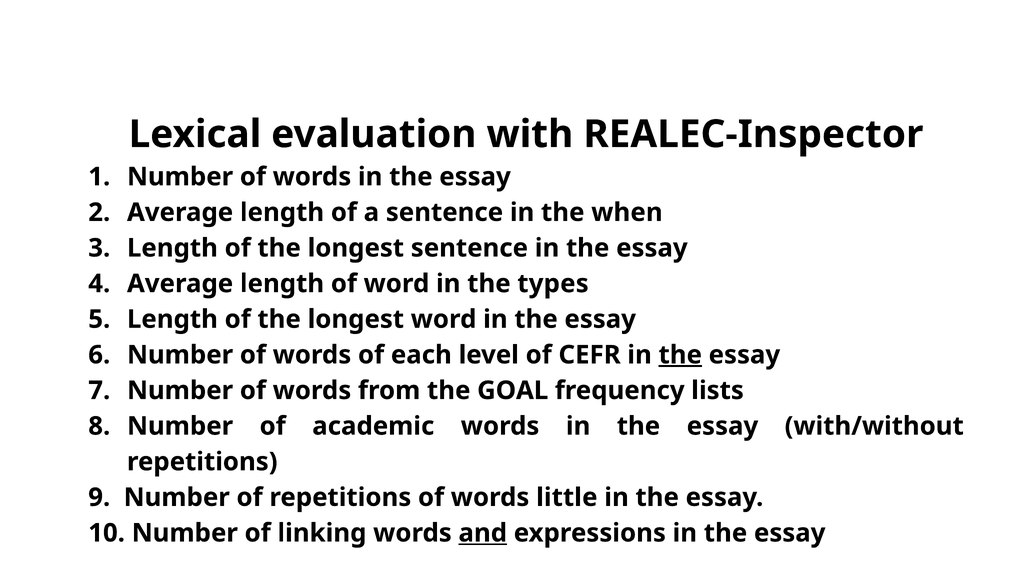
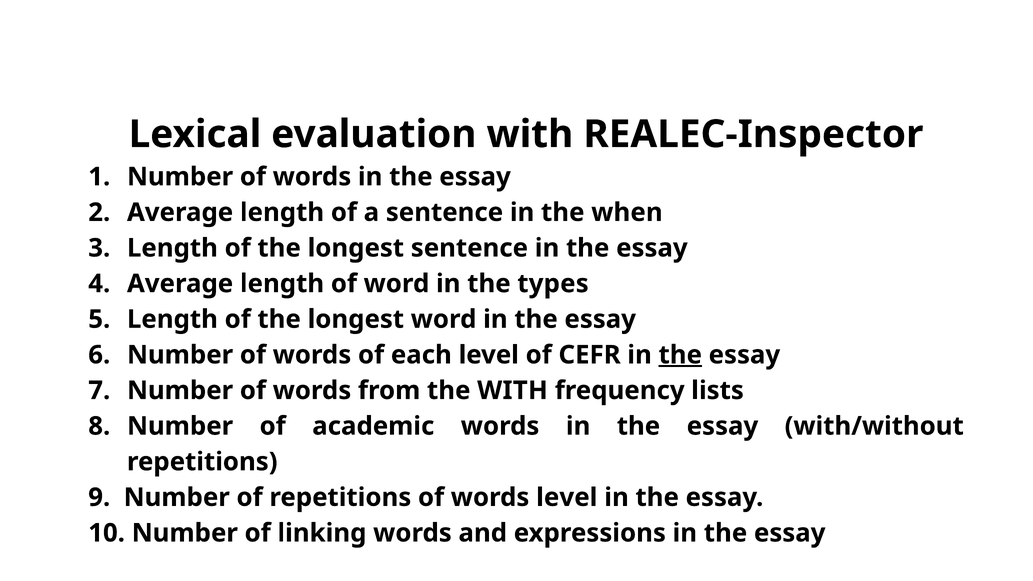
the GOAL: GOAL -> WITH
words little: little -> level
and underline: present -> none
